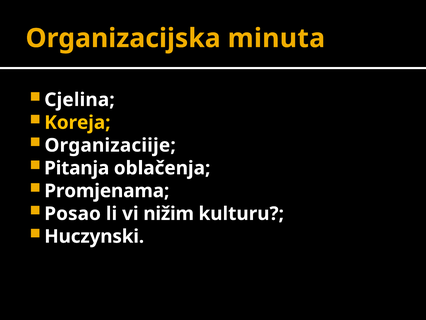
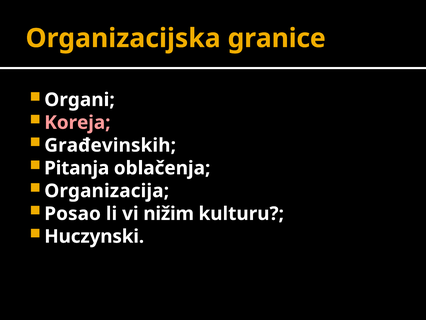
minuta: minuta -> granice
Cjelina: Cjelina -> Organi
Koreja colour: yellow -> pink
Organizaciije: Organizaciije -> Građevinskih
Promjenama: Promjenama -> Organizacija
